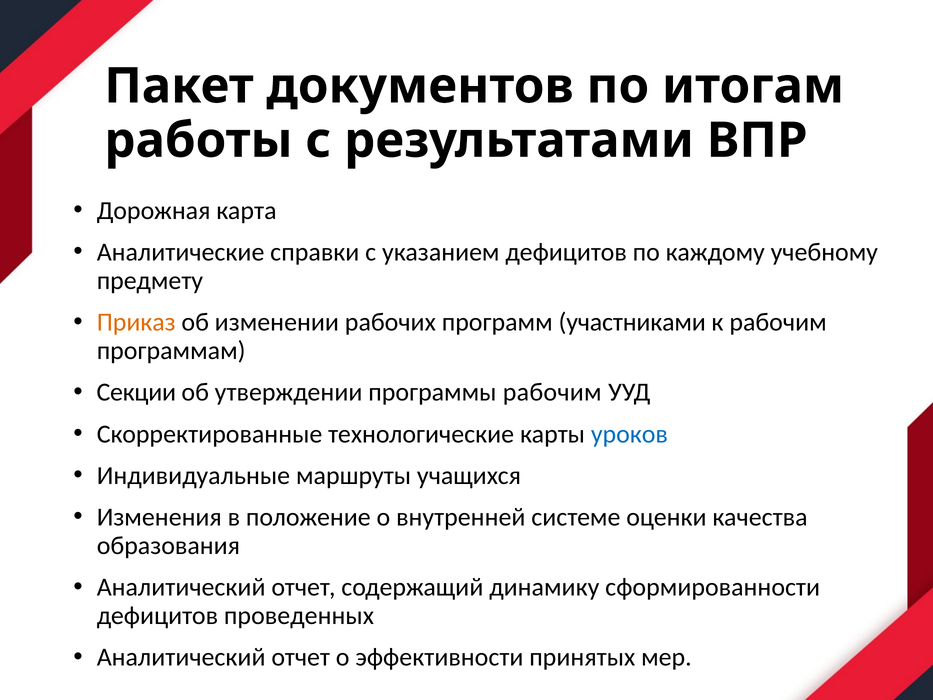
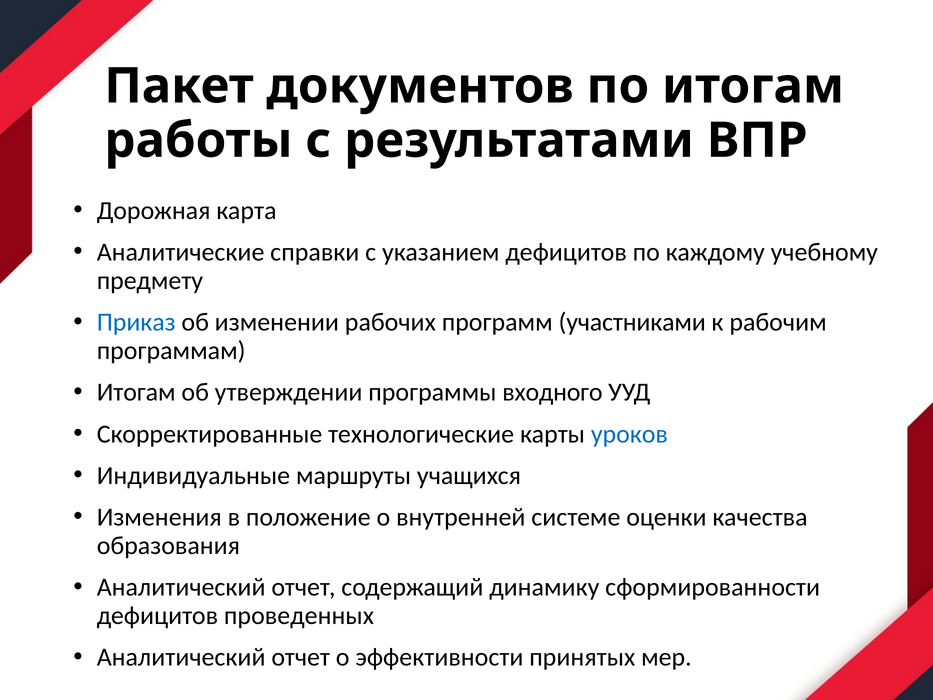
Приказ colour: orange -> blue
Секции at (136, 392): Секции -> Итогам
программы рабочим: рабочим -> входного
